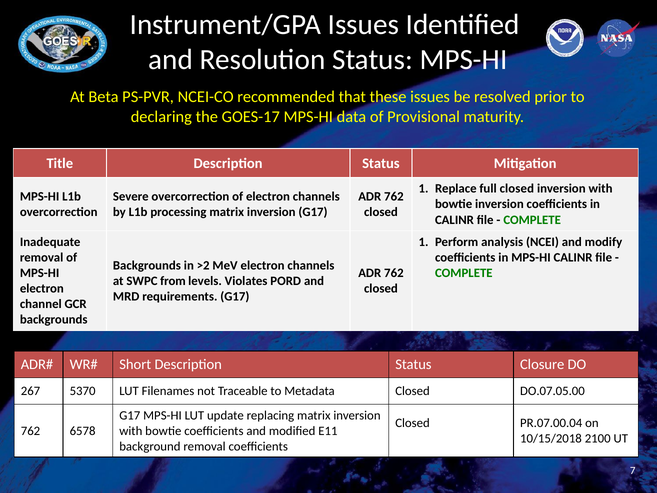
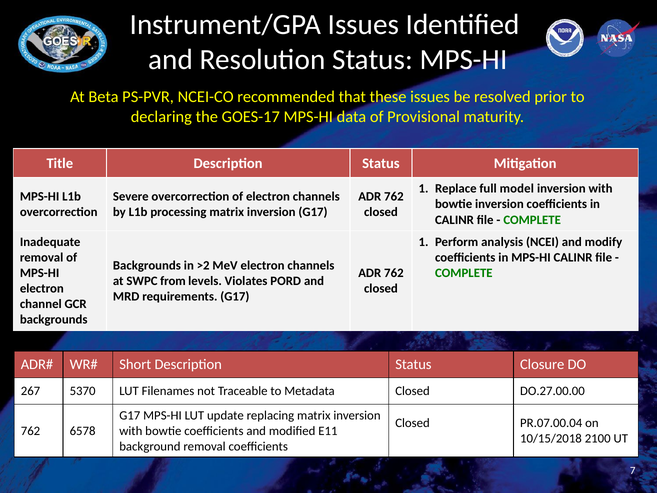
full closed: closed -> model
DO.07.05.00: DO.07.05.00 -> DO.27.00.00
